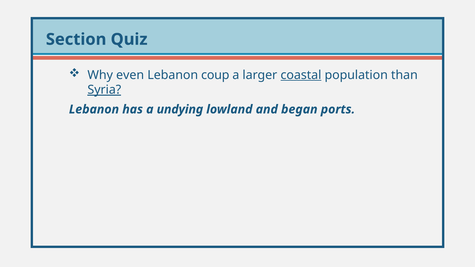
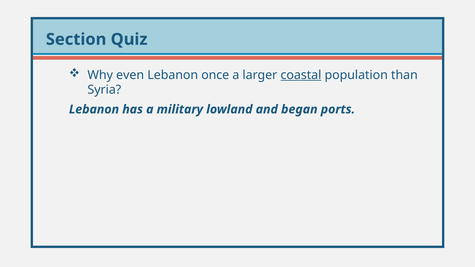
coup: coup -> once
Syria underline: present -> none
undying: undying -> military
